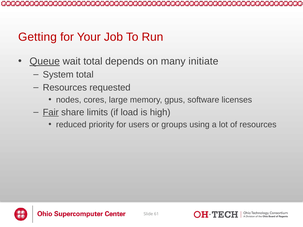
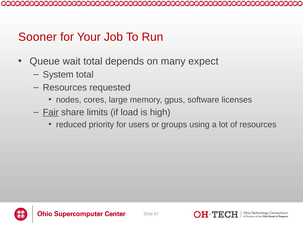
Getting: Getting -> Sooner
Queue underline: present -> none
initiate: initiate -> expect
